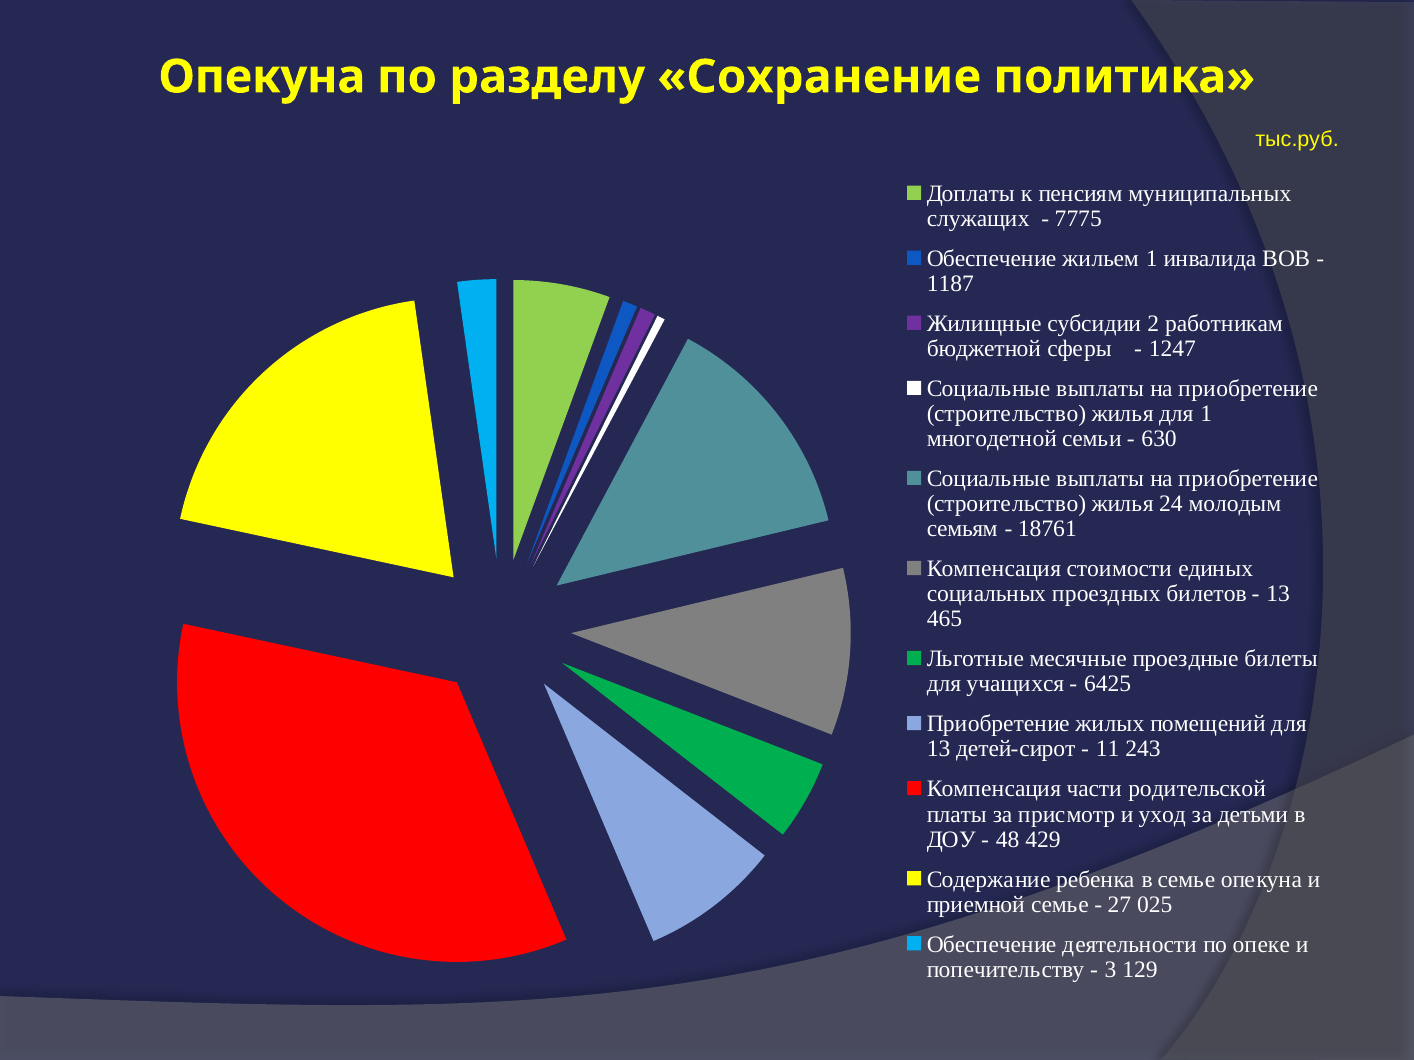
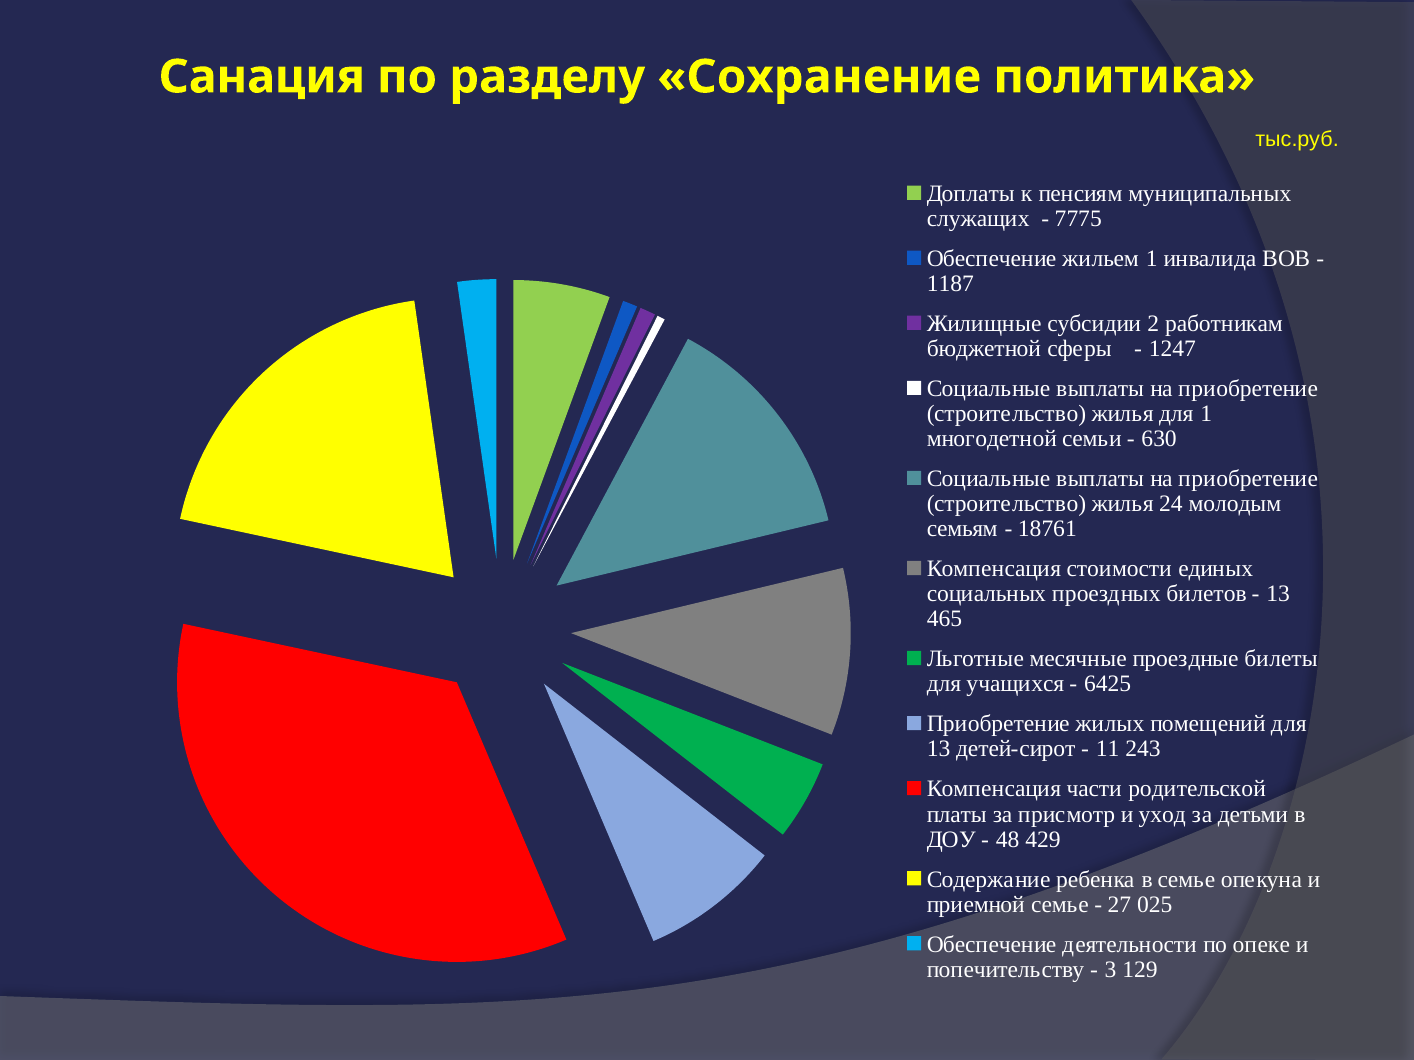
Опекуна at (262, 77): Опекуна -> Санация
